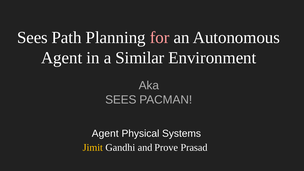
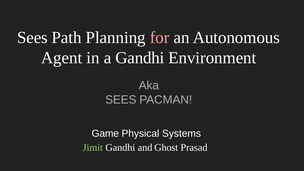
a Similar: Similar -> Gandhi
Agent at (105, 134): Agent -> Game
Jimit colour: yellow -> light green
Prove: Prove -> Ghost
